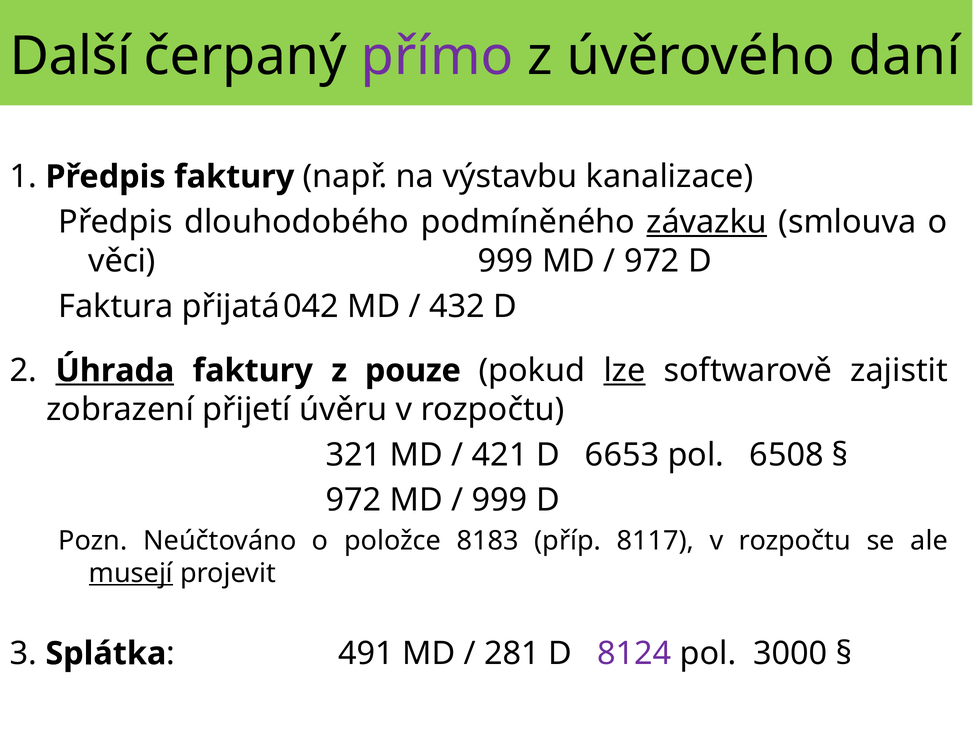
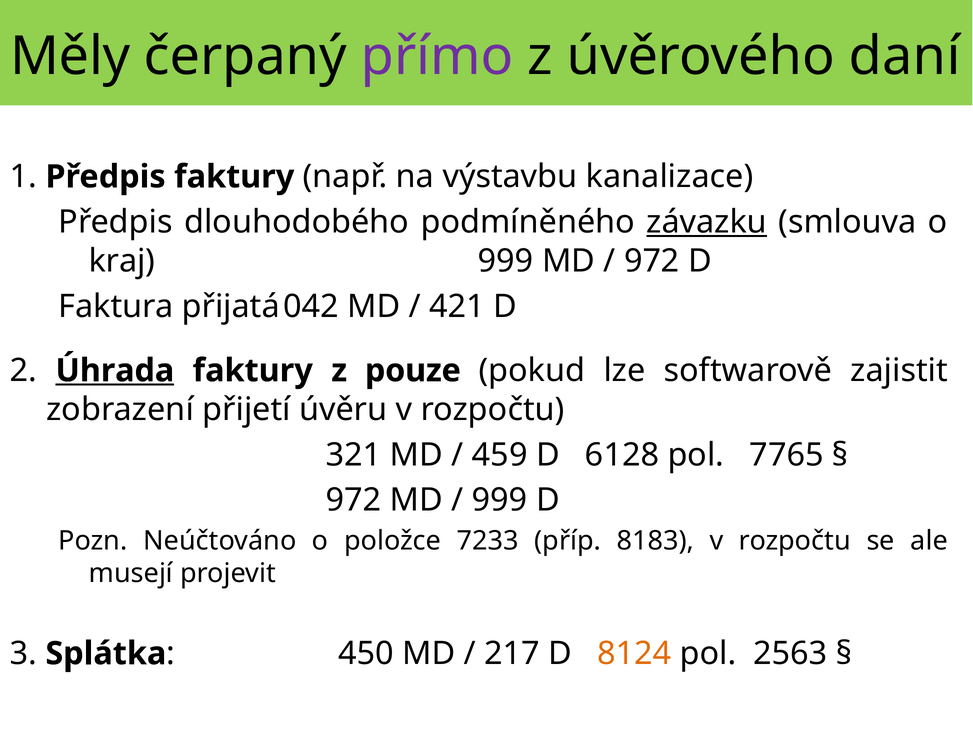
Další: Další -> Měly
věci: věci -> kraj
432: 432 -> 421
lze underline: present -> none
421: 421 -> 459
6653: 6653 -> 6128
6508: 6508 -> 7765
8183: 8183 -> 7233
8117: 8117 -> 8183
musejí underline: present -> none
491: 491 -> 450
281: 281 -> 217
8124 colour: purple -> orange
3000: 3000 -> 2563
